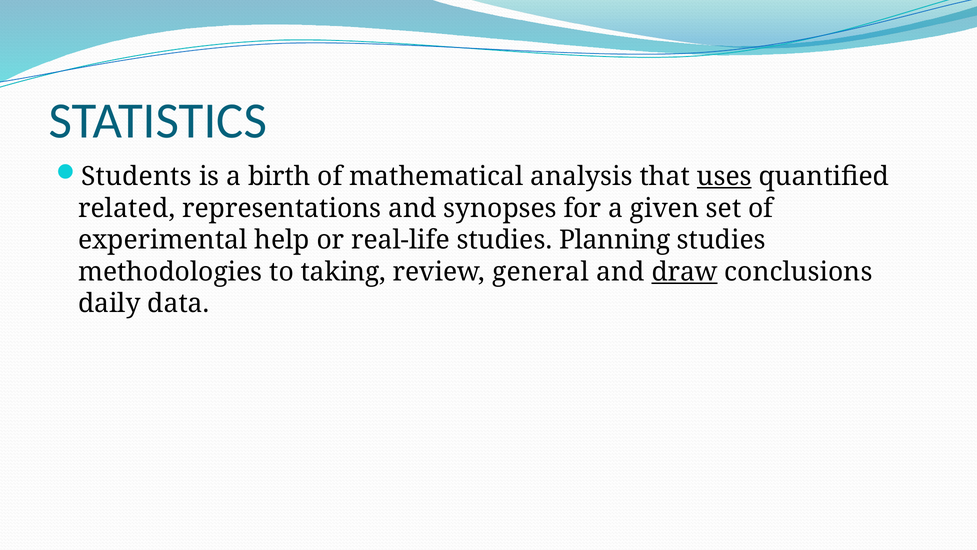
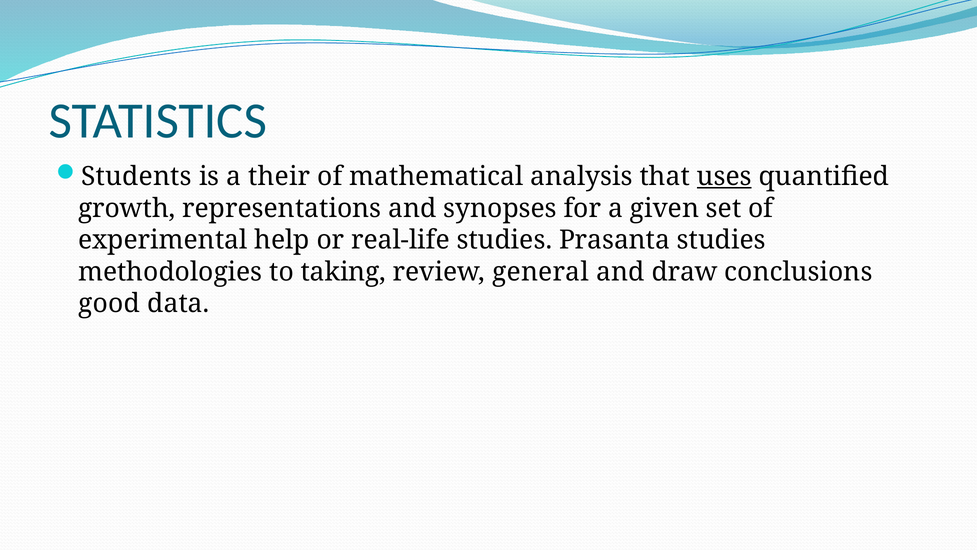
birth: birth -> their
related: related -> growth
Planning: Planning -> Prasanta
draw underline: present -> none
daily: daily -> good
